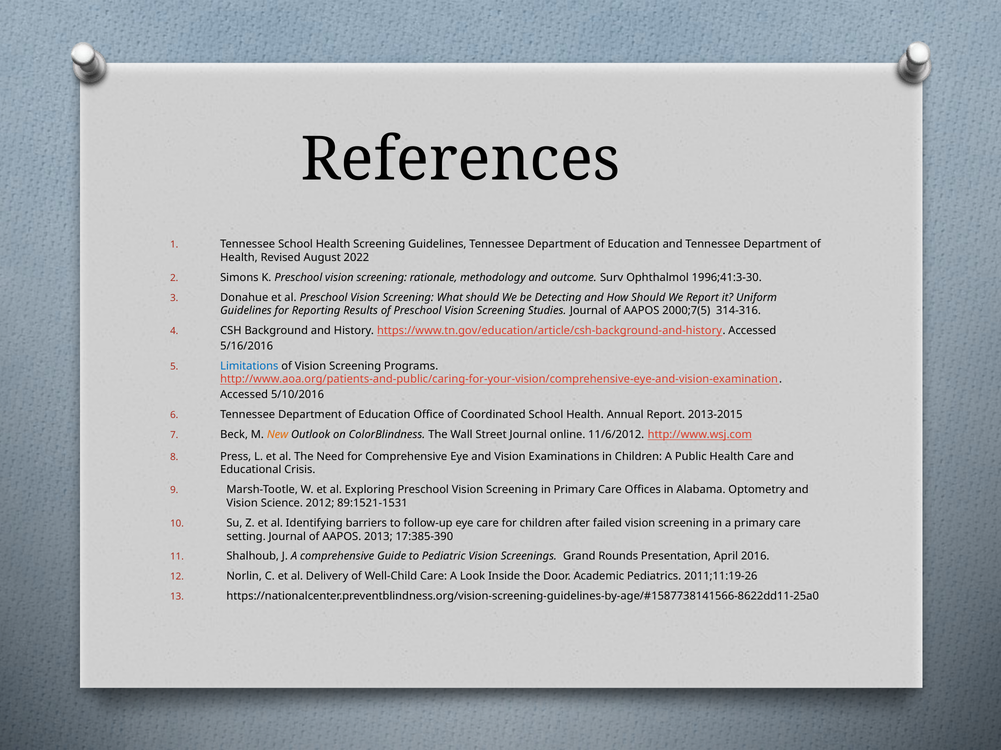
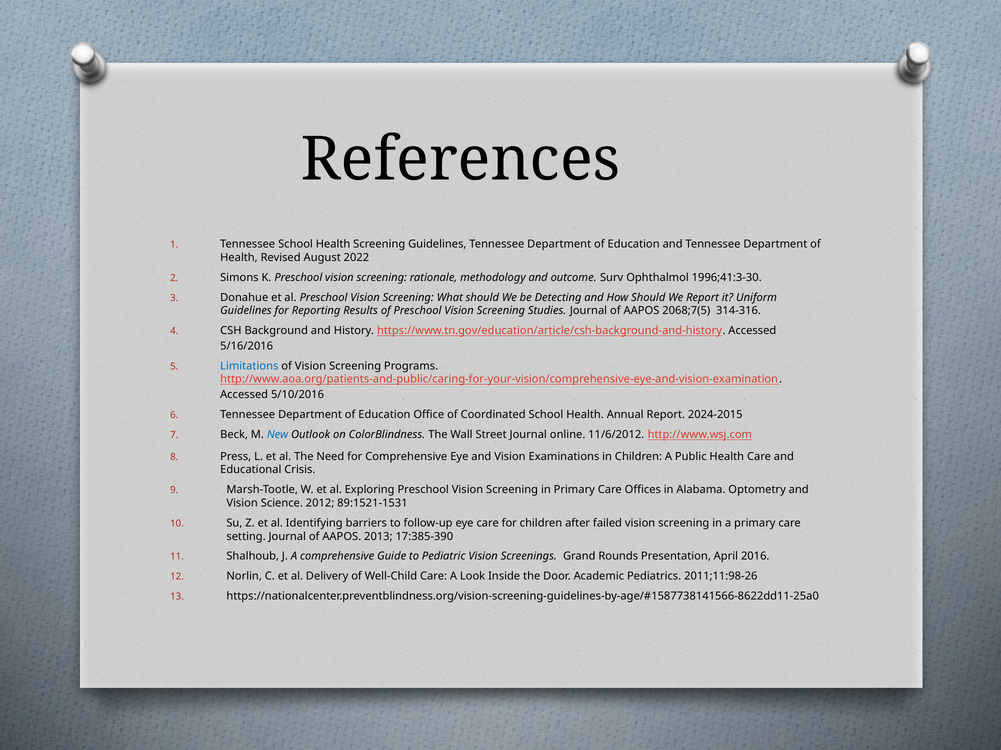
2000;7(5: 2000;7(5 -> 2068;7(5
2013-2015: 2013-2015 -> 2024-2015
New colour: orange -> blue
2011;11:19-26: 2011;11:19-26 -> 2011;11:98-26
